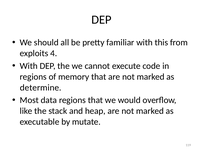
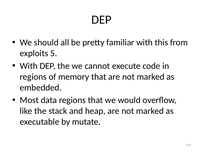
4: 4 -> 5
determine: determine -> embedded
